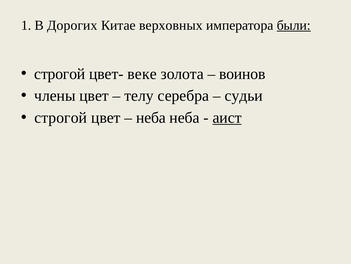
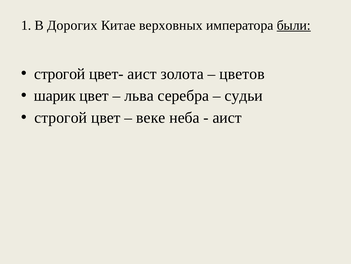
цвет- веке: веке -> аист
воинов: воинов -> цветов
члены: члены -> шарик
телу: телу -> льва
неба at (151, 117): неба -> веке
аист at (227, 117) underline: present -> none
